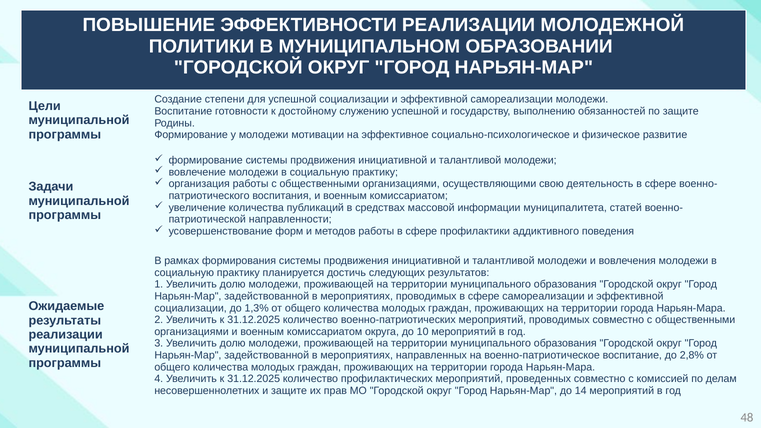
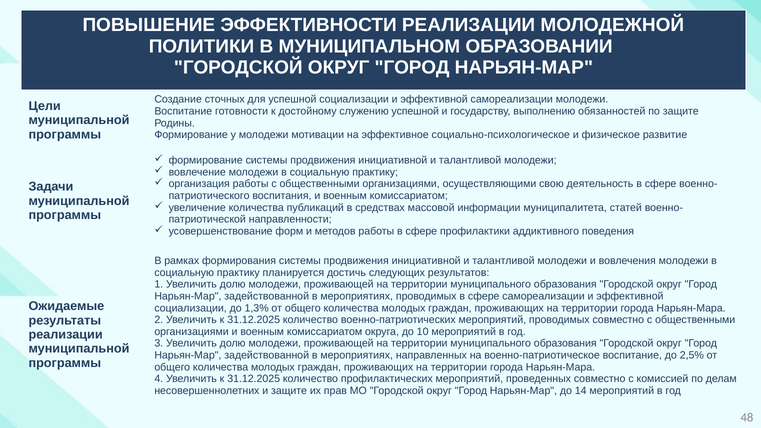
степени: степени -> сточных
2,8%: 2,8% -> 2,5%
